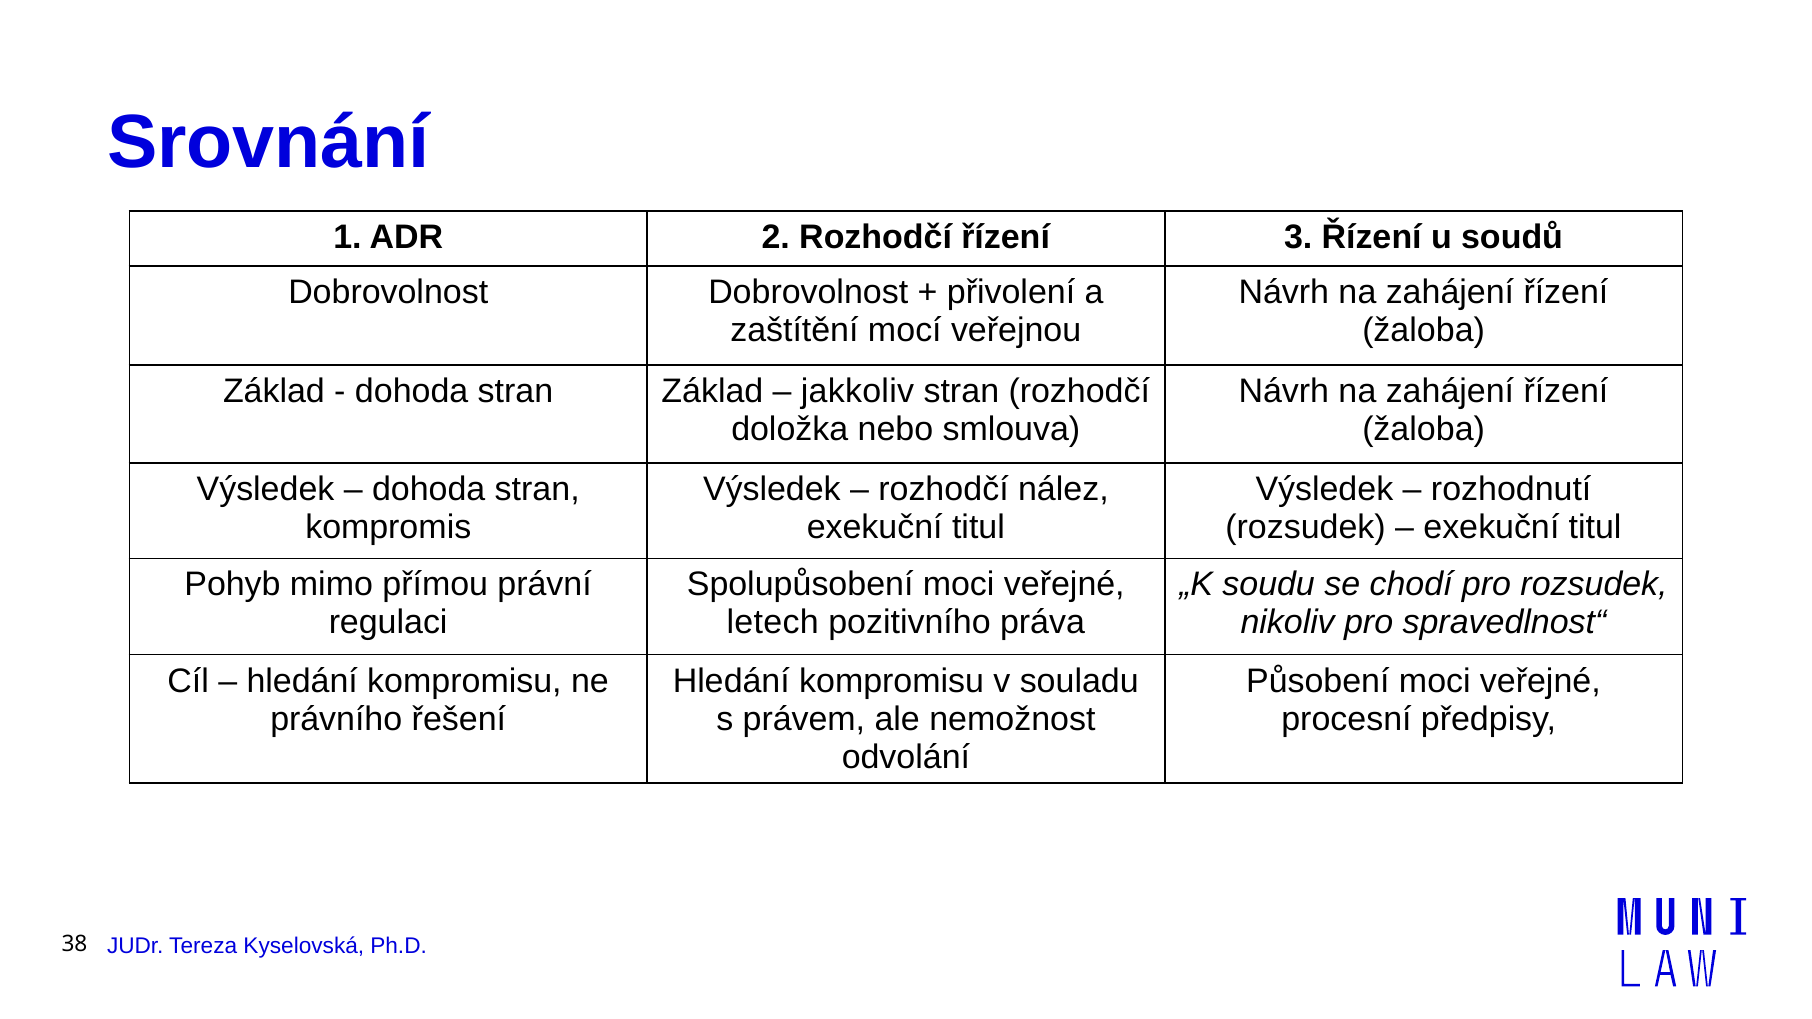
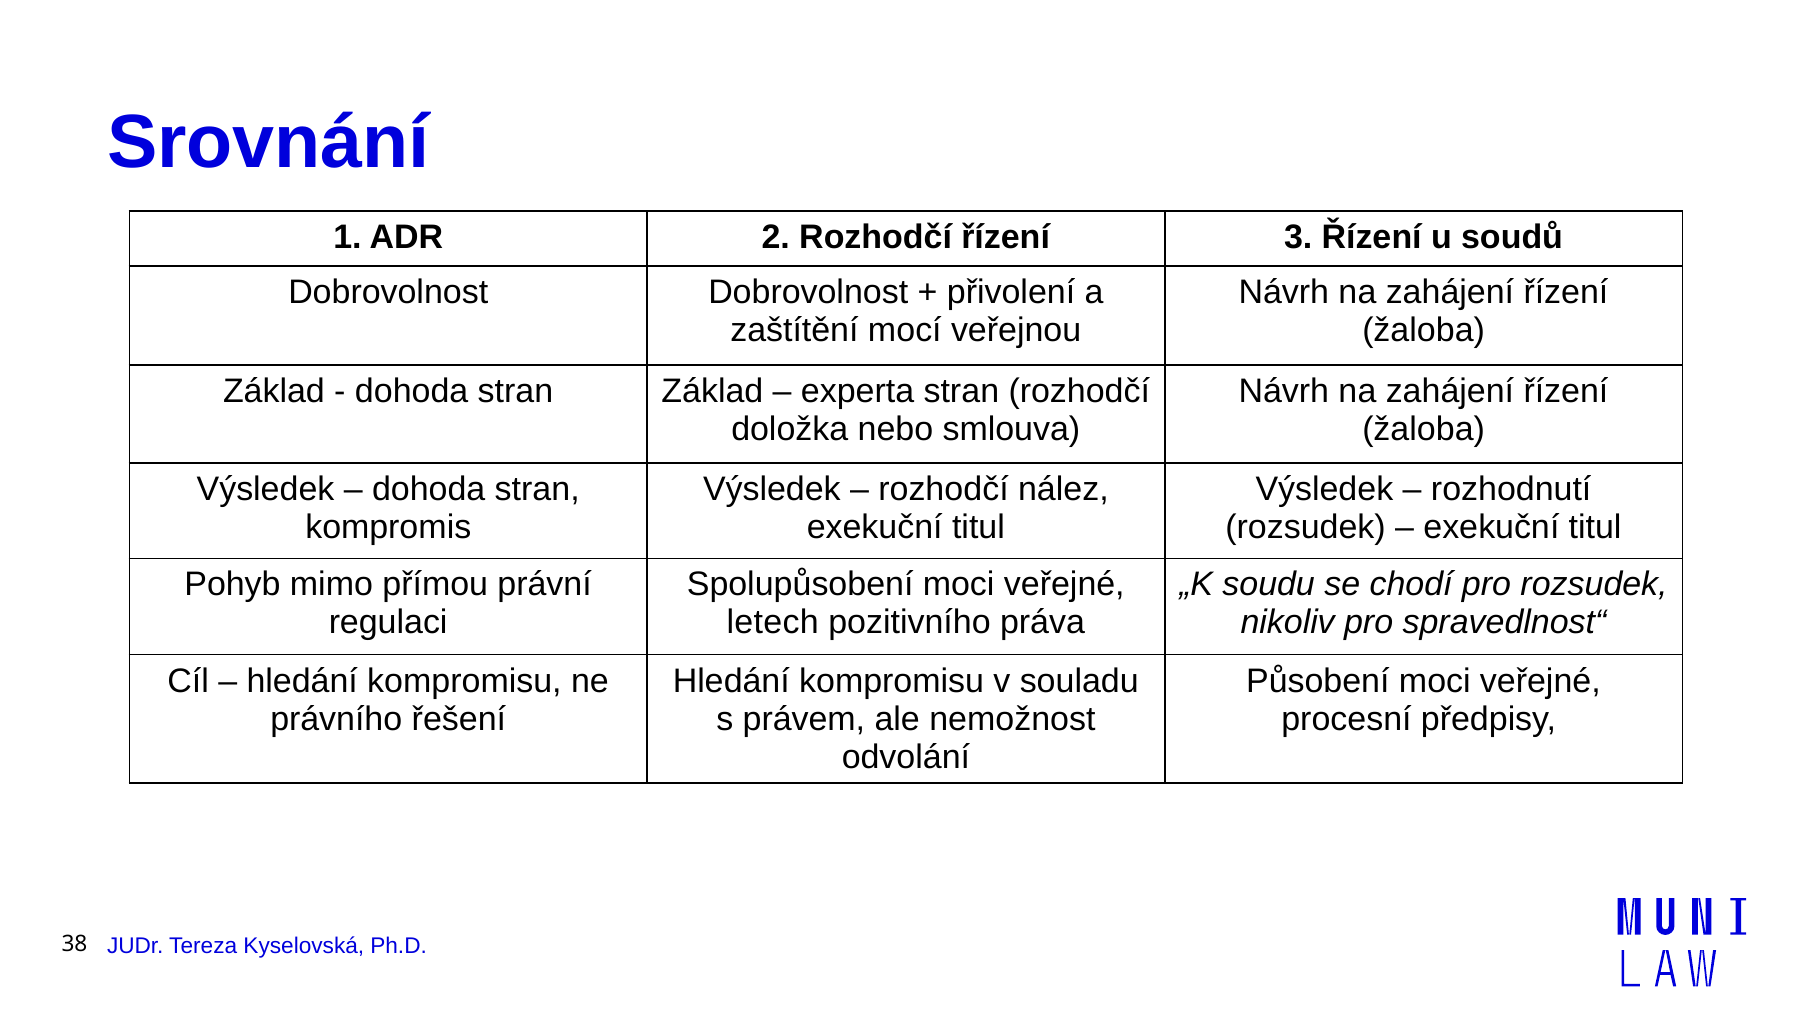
jakkoliv: jakkoliv -> experta
